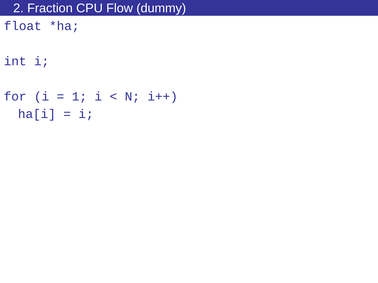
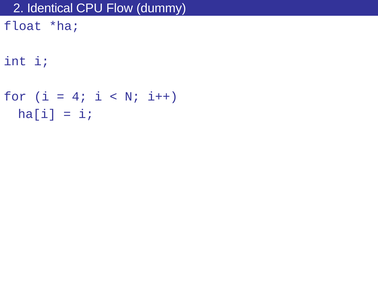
Fraction: Fraction -> Identical
1: 1 -> 4
